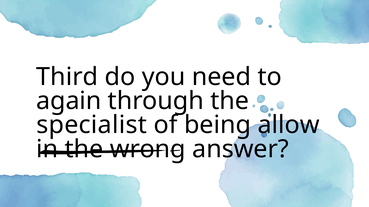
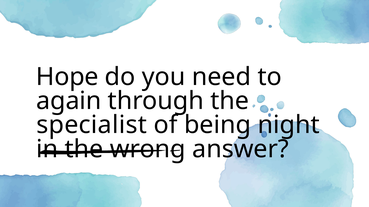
Third: Third -> Hope
allow: allow -> night
